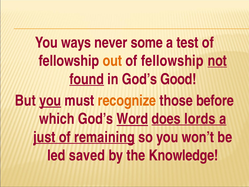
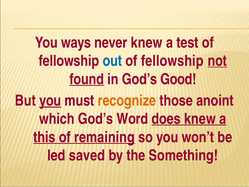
never some: some -> knew
out colour: orange -> blue
before: before -> anoint
Word underline: present -> none
does lords: lords -> knew
just: just -> this
Knowledge: Knowledge -> Something
